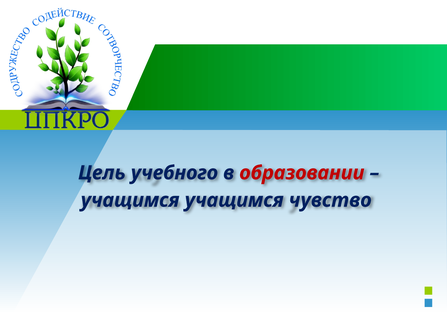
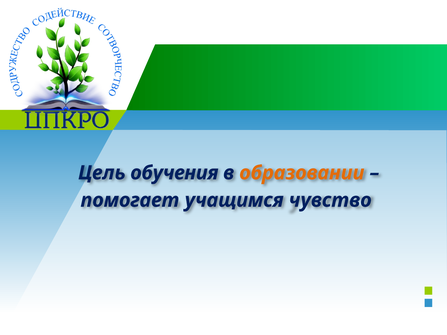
учебного: учебного -> обучения
образовании colour: red -> orange
учащимся at (130, 200): учащимся -> помогает
